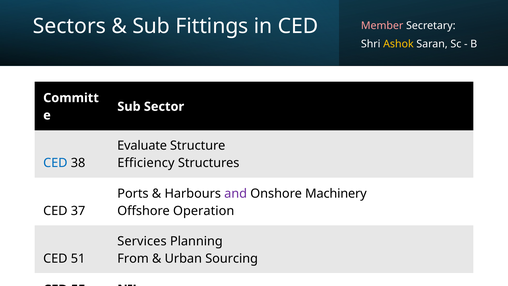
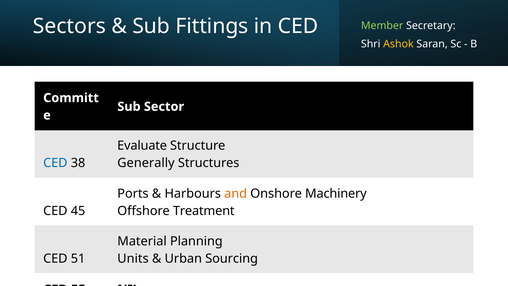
Member colour: pink -> light green
Efficiency: Efficiency -> Generally
and colour: purple -> orange
37: 37 -> 45
Operation: Operation -> Treatment
Services: Services -> Material
From: From -> Units
